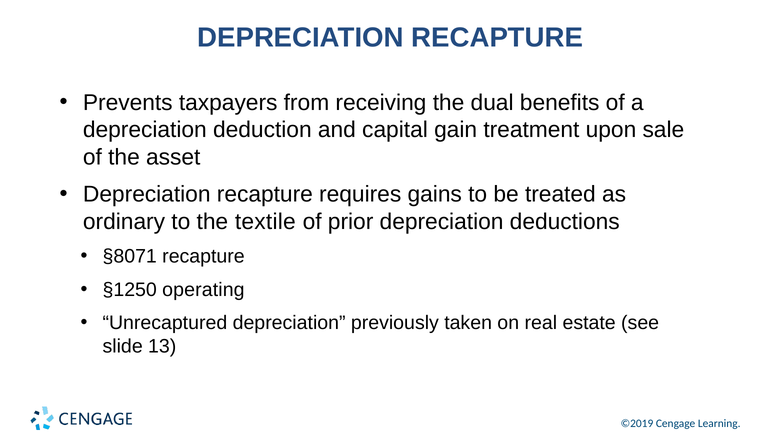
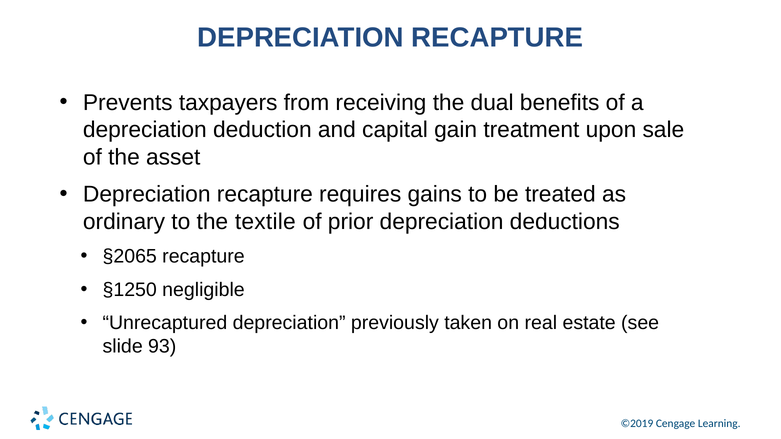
§8071: §8071 -> §2065
operating: operating -> negligible
13: 13 -> 93
